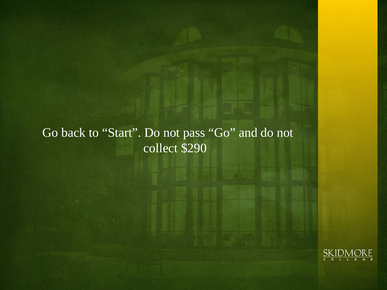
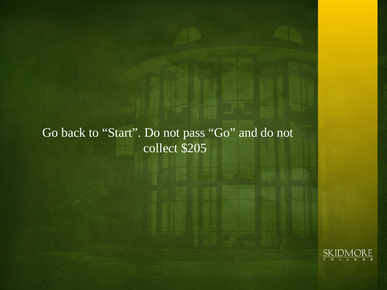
$290: $290 -> $205
